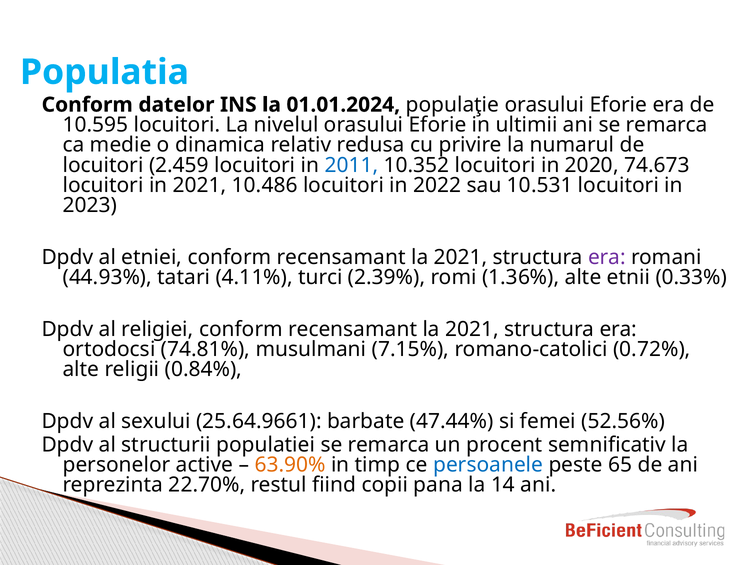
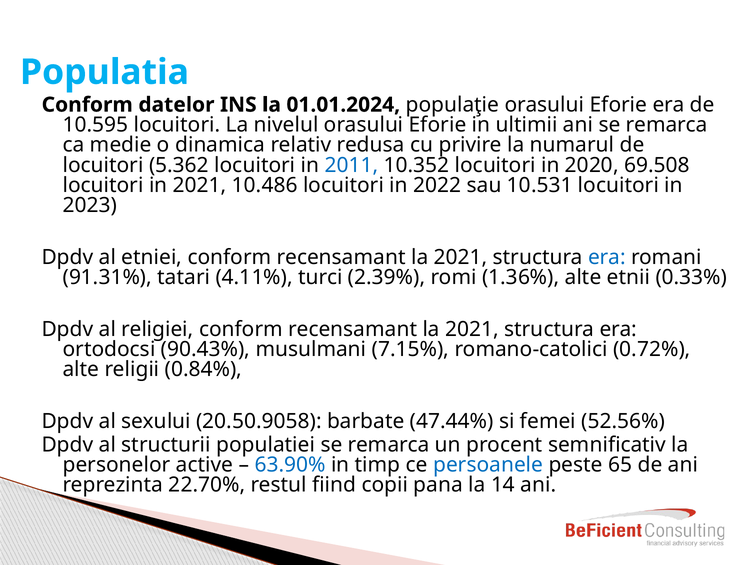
2.459: 2.459 -> 5.362
74.673: 74.673 -> 69.508
era at (607, 257) colour: purple -> blue
44.93%: 44.93% -> 91.31%
74.81%: 74.81% -> 90.43%
25.64.9661: 25.64.9661 -> 20.50.9058
63.90% colour: orange -> blue
